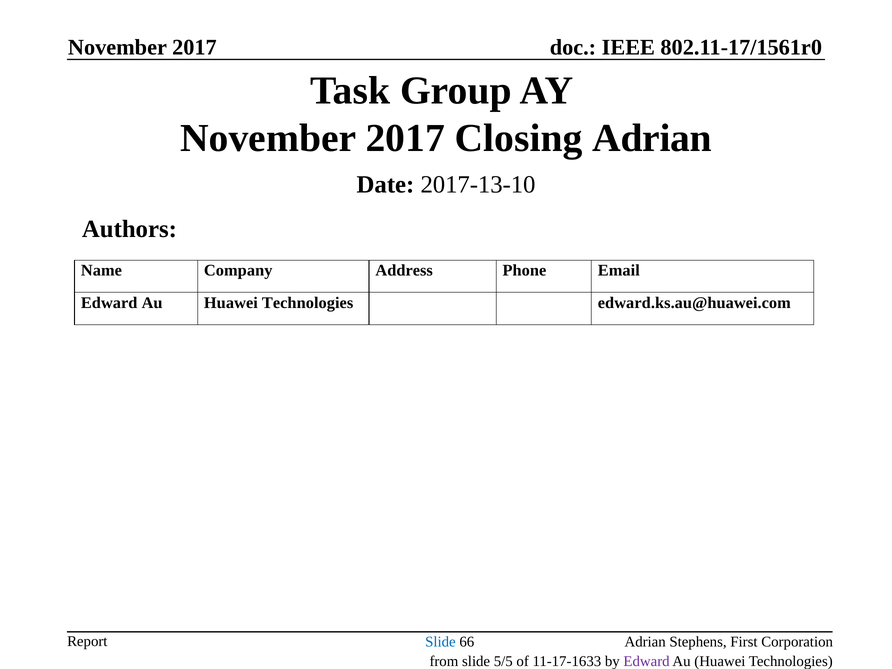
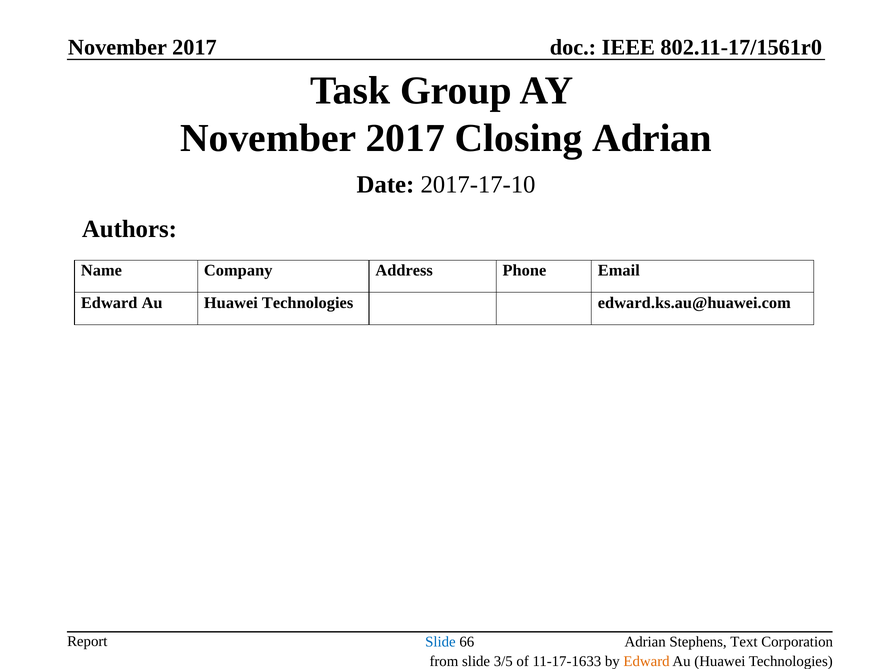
2017-13-10: 2017-13-10 -> 2017-17-10
First: First -> Text
5/5: 5/5 -> 3/5
Edward at (647, 661) colour: purple -> orange
